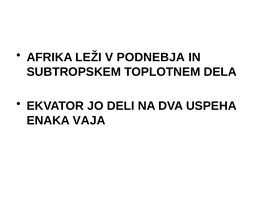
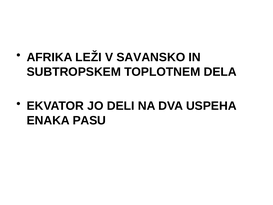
PODNEBJA: PODNEBJA -> SAVANSKO
VAJA: VAJA -> PASU
